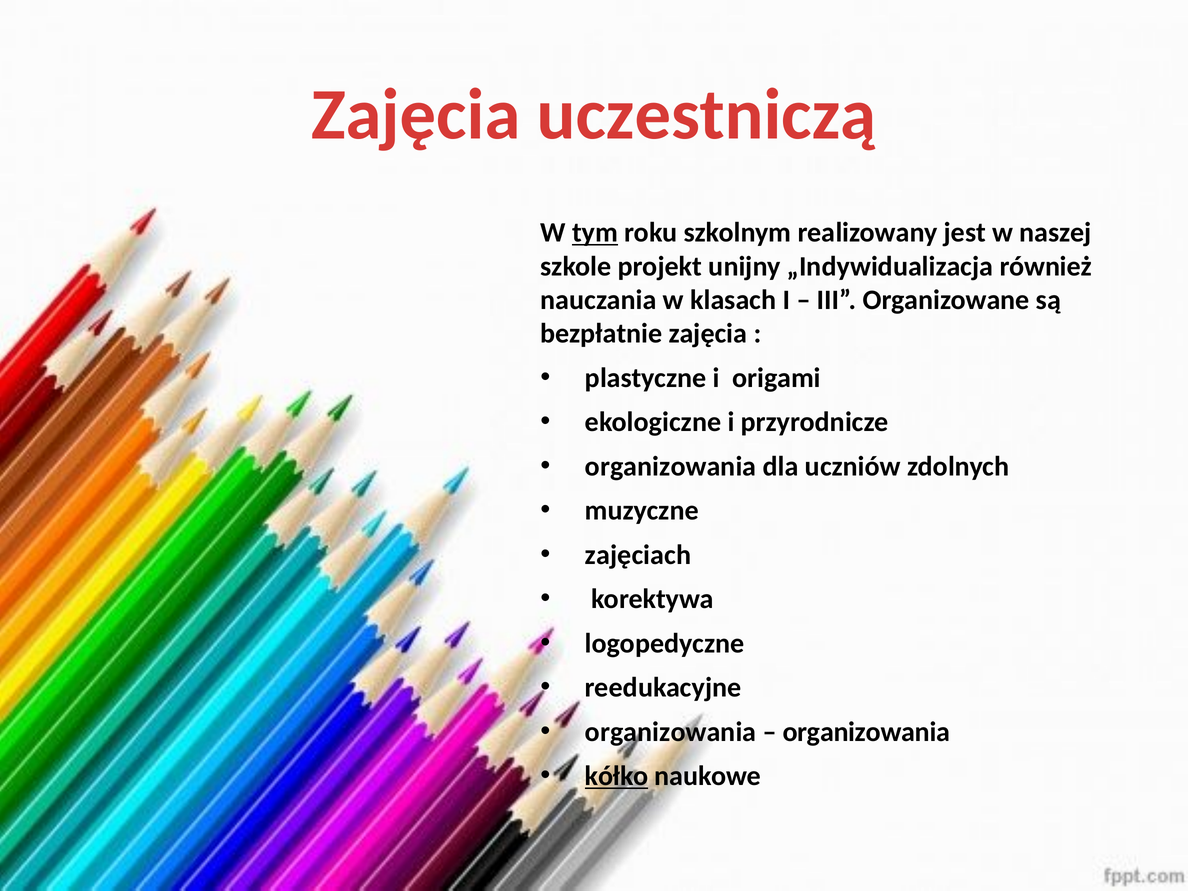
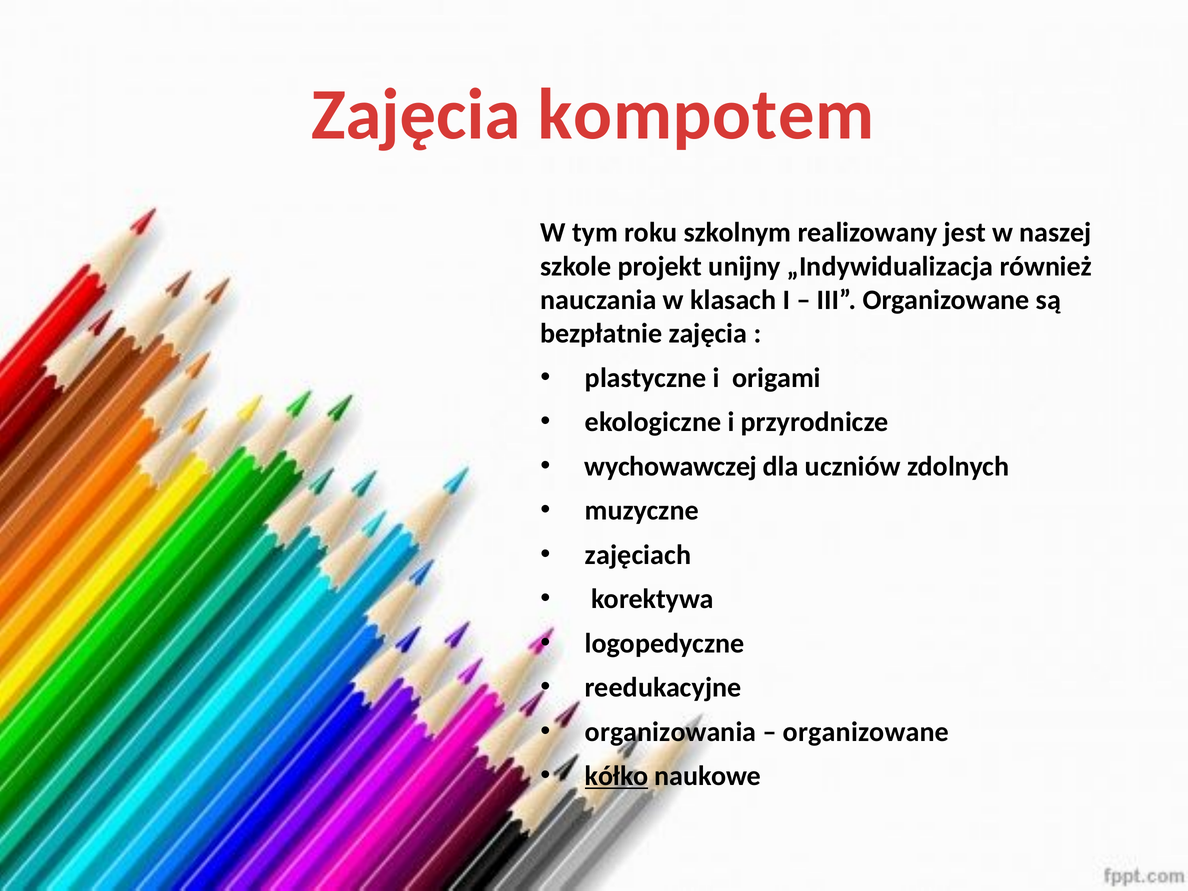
uczestniczą: uczestniczą -> kompotem
tym underline: present -> none
organizowania at (671, 466): organizowania -> wychowawczej
organizowania at (866, 732): organizowania -> organizowane
